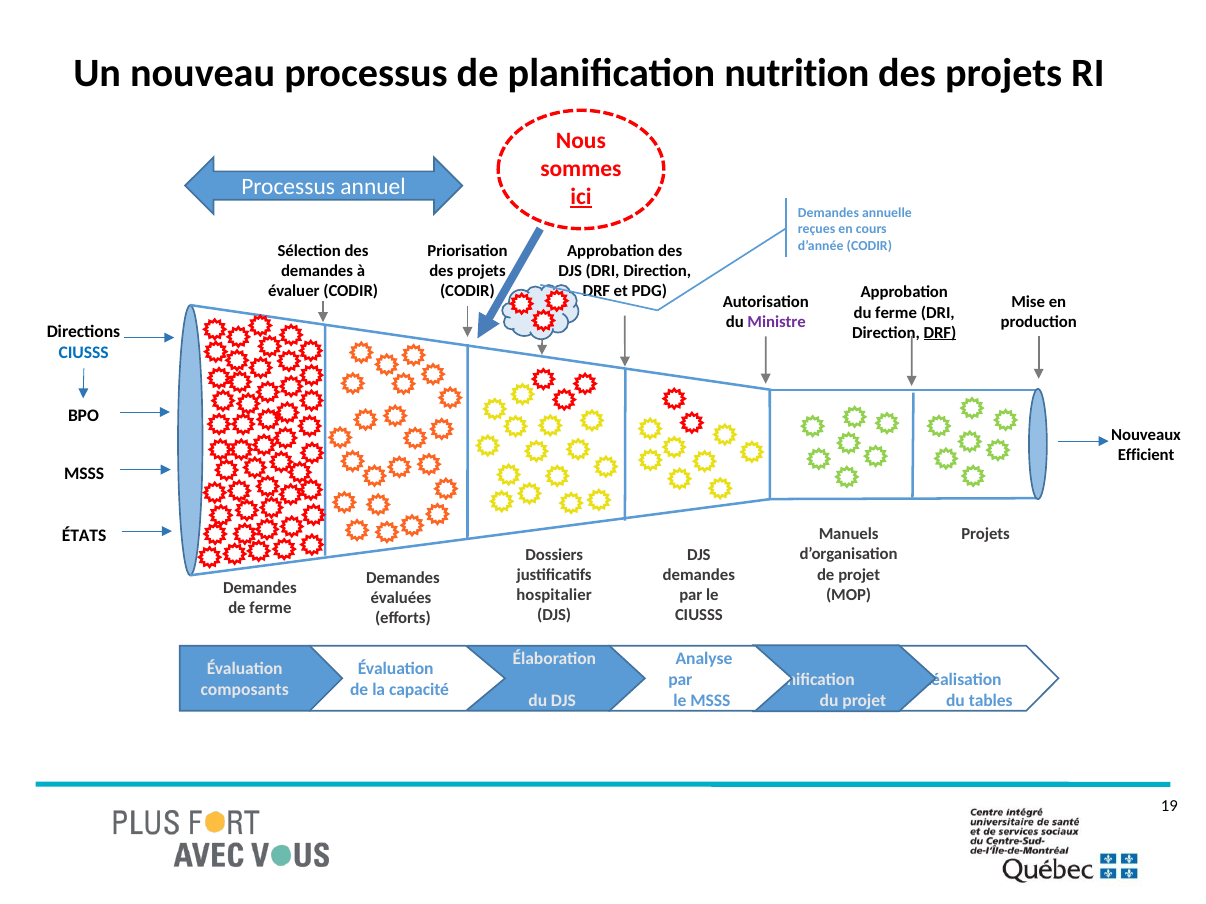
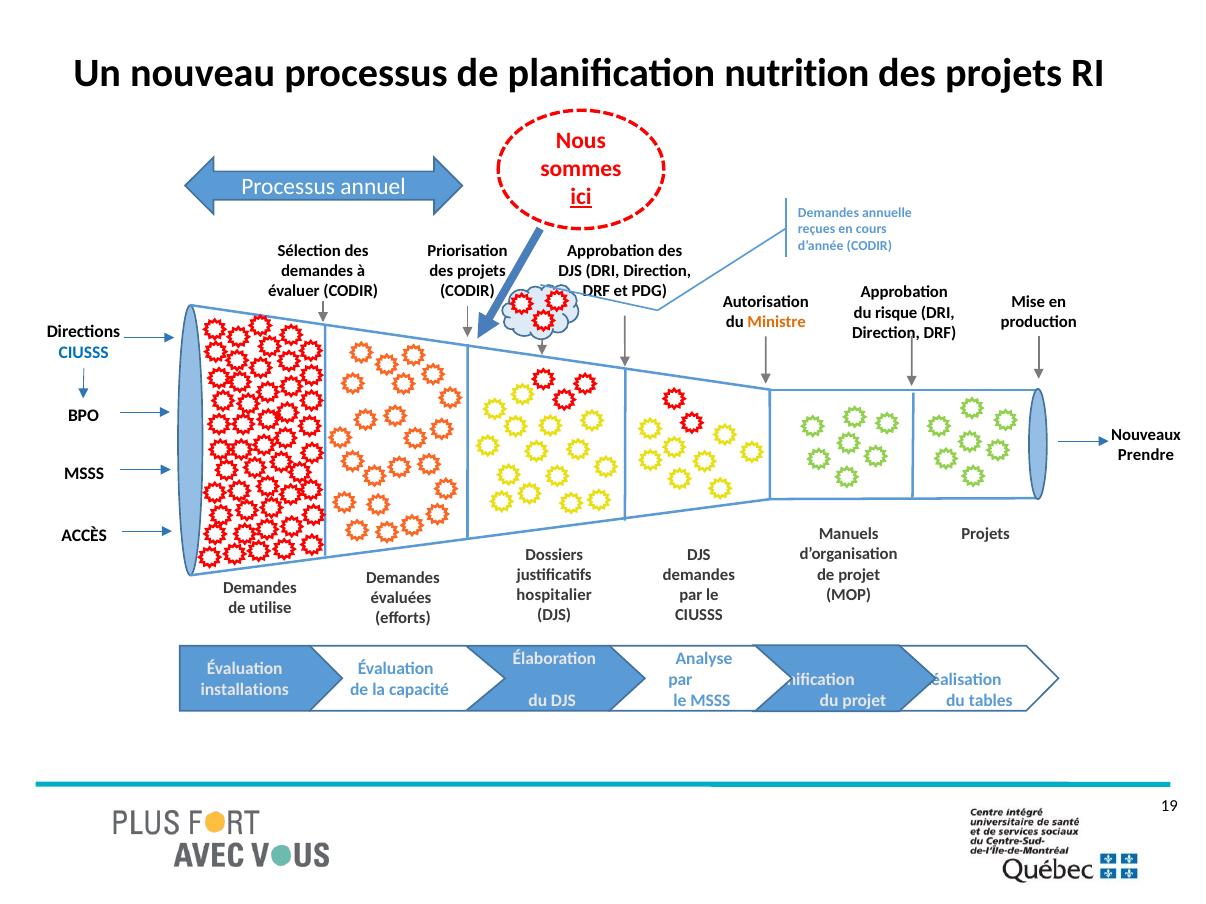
du ferme: ferme -> risque
Ministre colour: purple -> orange
DRF at (940, 333) underline: present -> none
Efficient: Efficient -> Prendre
ÉTATS: ÉTATS -> ACCÈS
de ferme: ferme -> utilise
composants: composants -> installations
